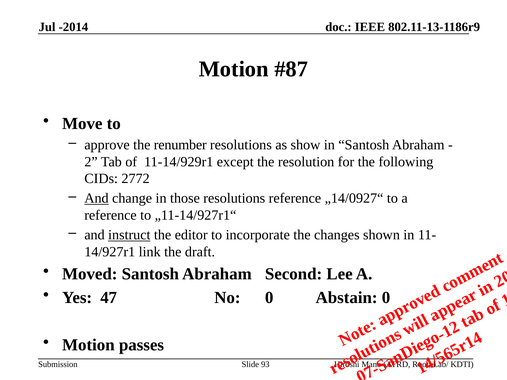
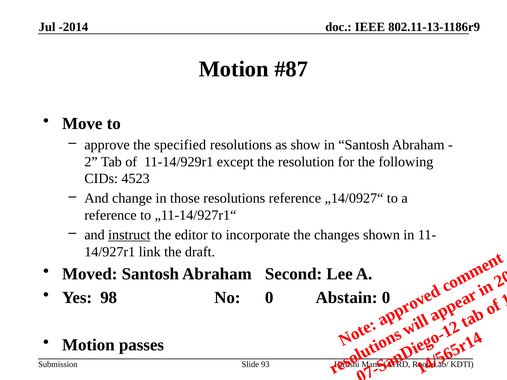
renumber: renumber -> specified
2772: 2772 -> 4523
And at (96, 198) underline: present -> none
47: 47 -> 98
